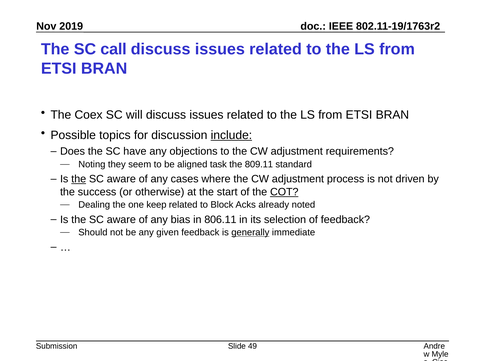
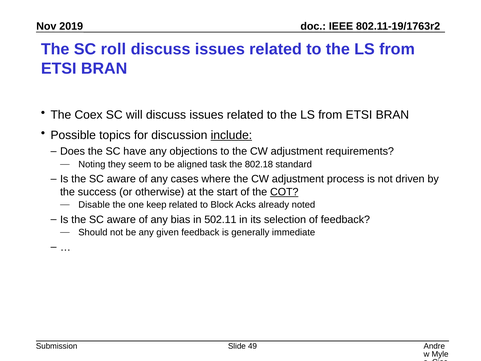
call: call -> roll
809.11: 809.11 -> 802.18
the at (79, 179) underline: present -> none
Dealing: Dealing -> Disable
806.11: 806.11 -> 502.11
generally underline: present -> none
